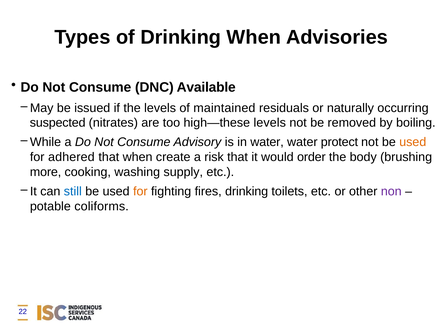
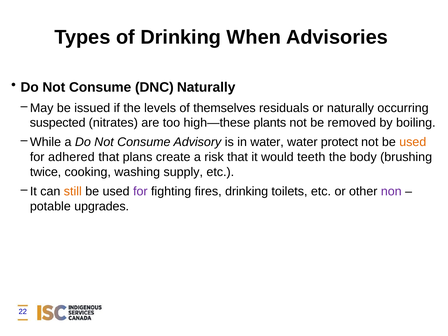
DNC Available: Available -> Naturally
maintained: maintained -> themselves
high—these levels: levels -> plants
that when: when -> plans
order: order -> teeth
more: more -> twice
still colour: blue -> orange
for at (140, 191) colour: orange -> purple
coliforms: coliforms -> upgrades
